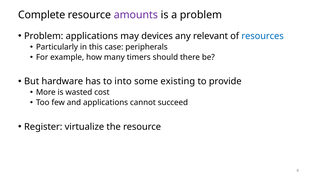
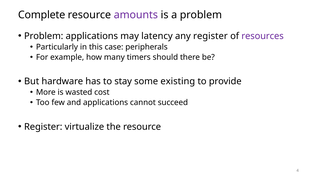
devices: devices -> latency
any relevant: relevant -> register
resources colour: blue -> purple
into: into -> stay
